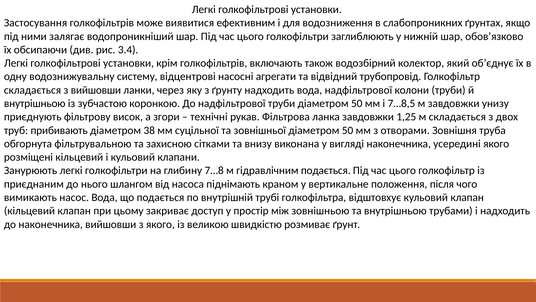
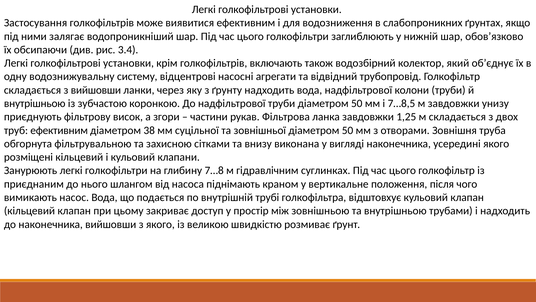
технічні: технічні -> частини
труб прибивають: прибивають -> ефективним
гідравлічним подається: подається -> суглинках
